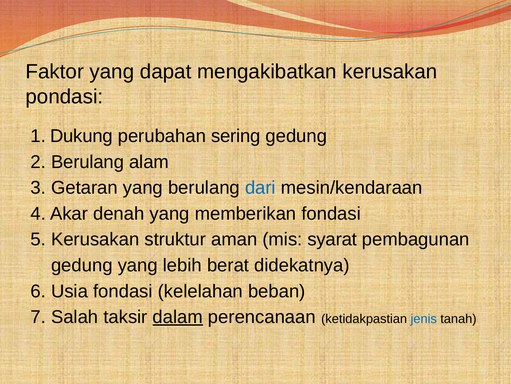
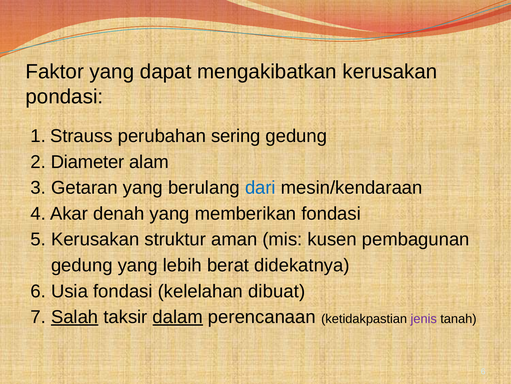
Dukung: Dukung -> Strauss
2 Berulang: Berulang -> Diameter
syarat: syarat -> kusen
beban: beban -> dibuat
Salah underline: none -> present
jenis colour: blue -> purple
